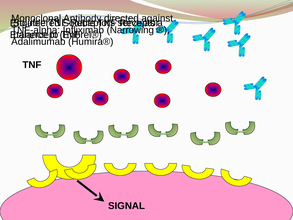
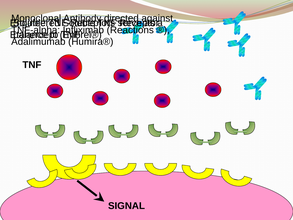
Narrowing: Narrowing -> Reactions
